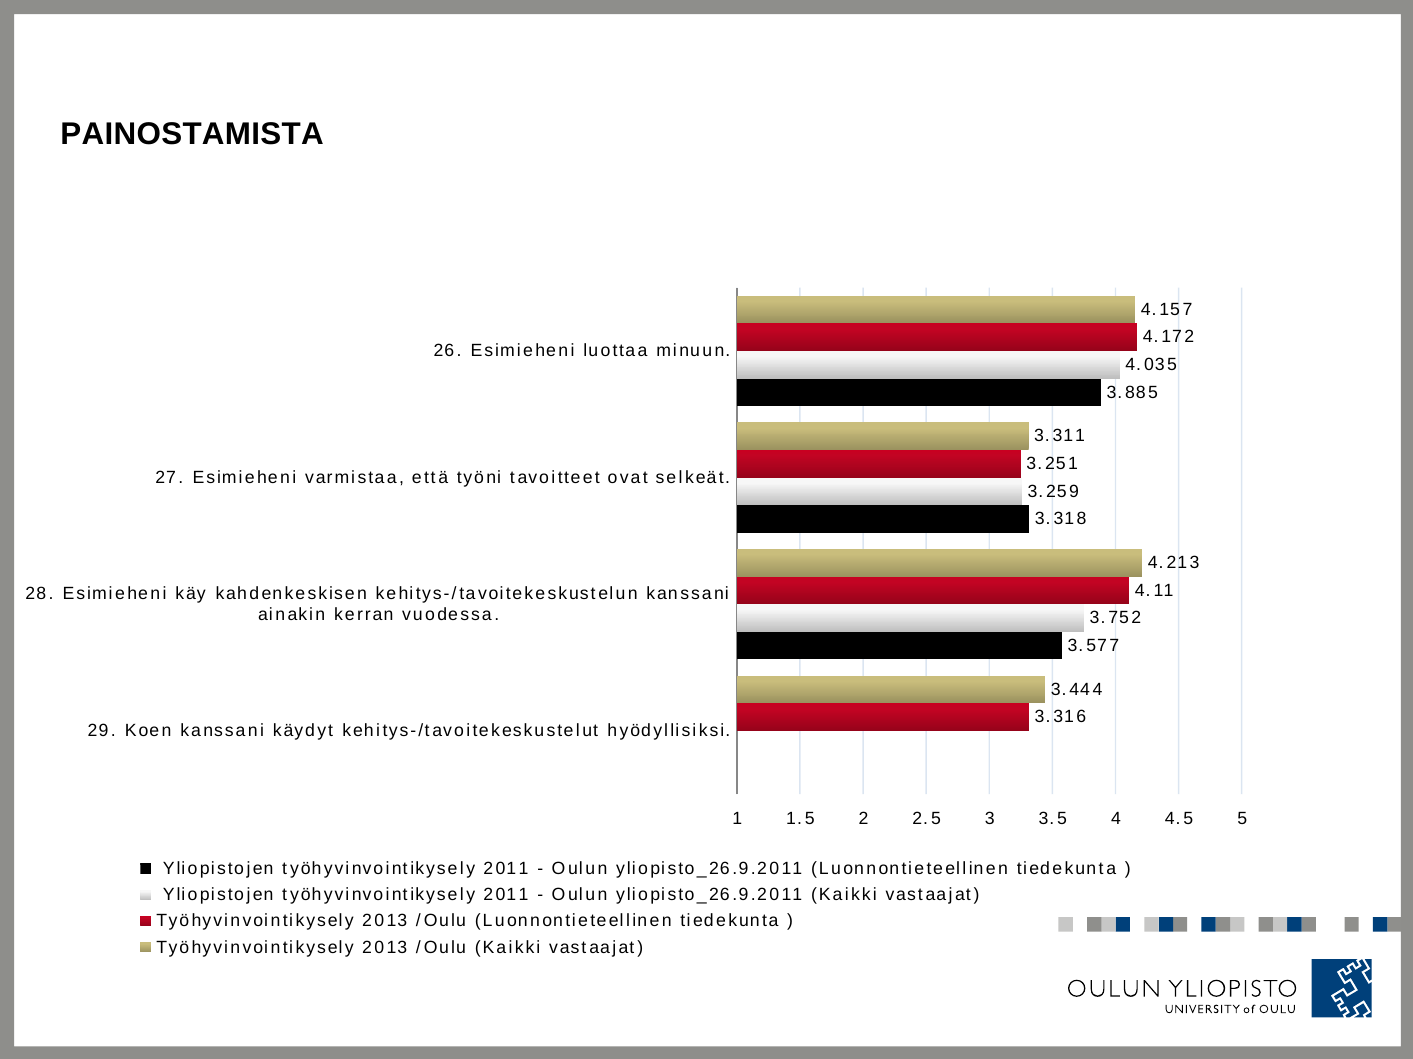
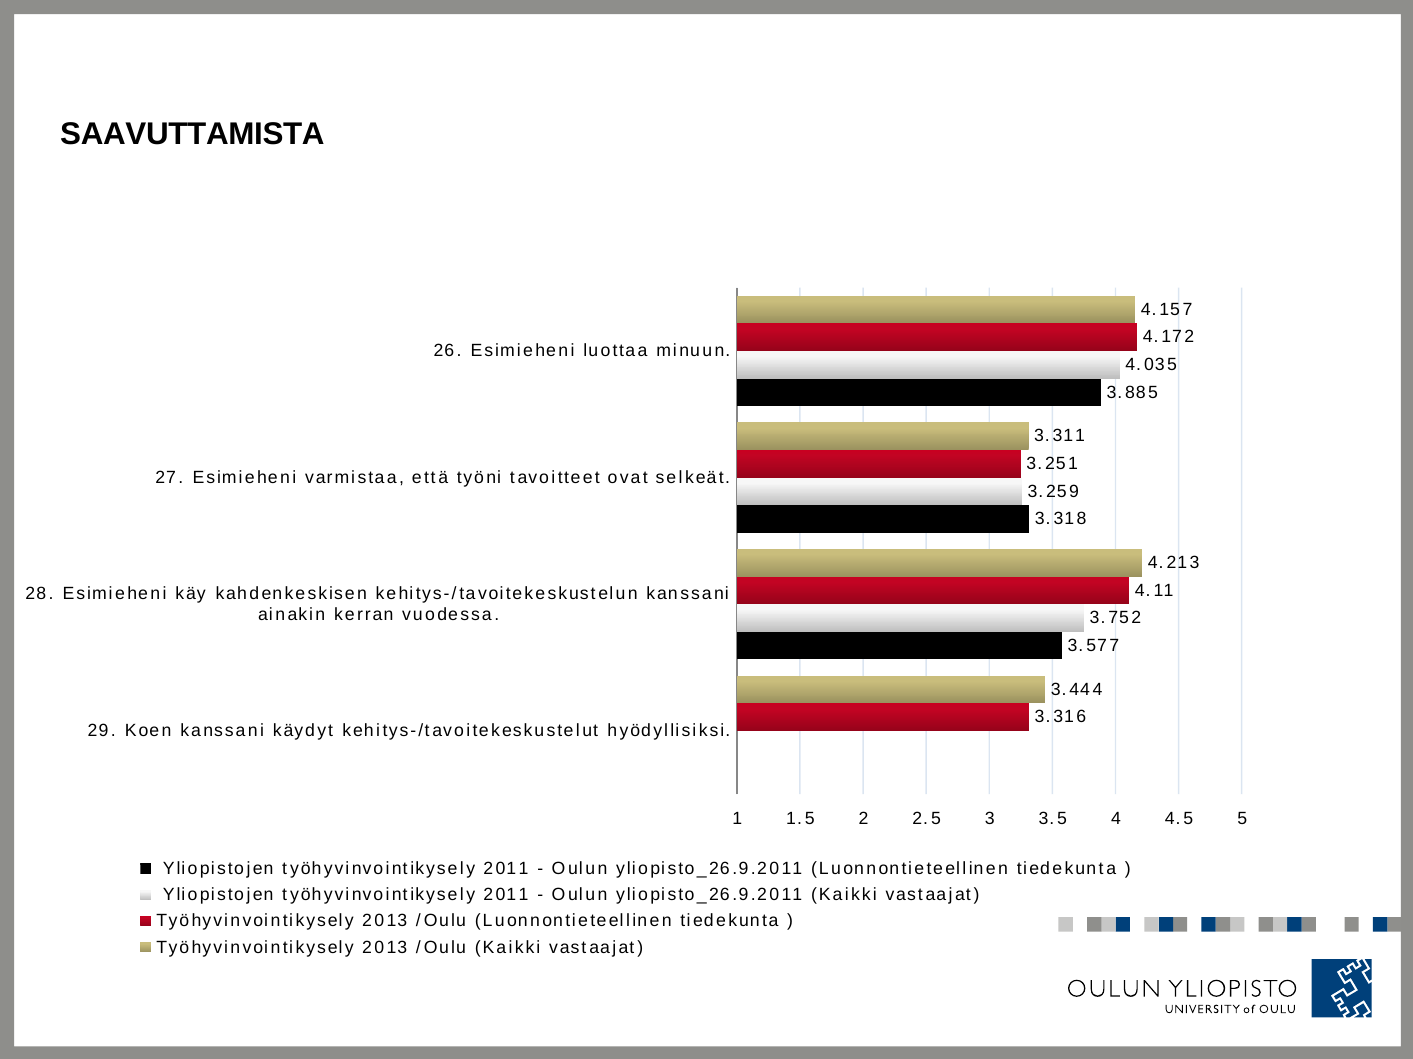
PAINOSTAMISTA: PAINOSTAMISTA -> SAAVUTTAMISTA
